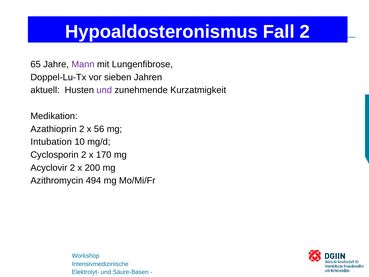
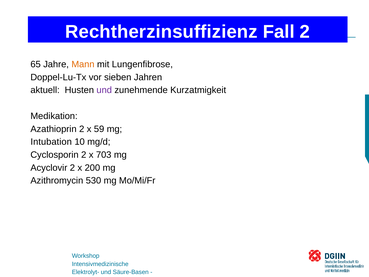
Hypoaldosteronismus: Hypoaldosteronismus -> Rechtherzinsuffizienz
Mann colour: purple -> orange
56: 56 -> 59
170: 170 -> 703
494: 494 -> 530
